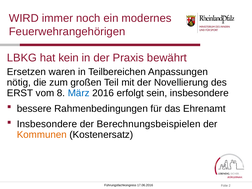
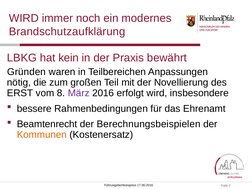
Feuerwehrangehörigen: Feuerwehrangehörigen -> Brandschutzaufklärung
Ersetzen: Ersetzen -> Gründen
März colour: blue -> purple
erfolgt sein: sein -> wird
Insbesondere at (47, 124): Insbesondere -> Beamtenrecht
